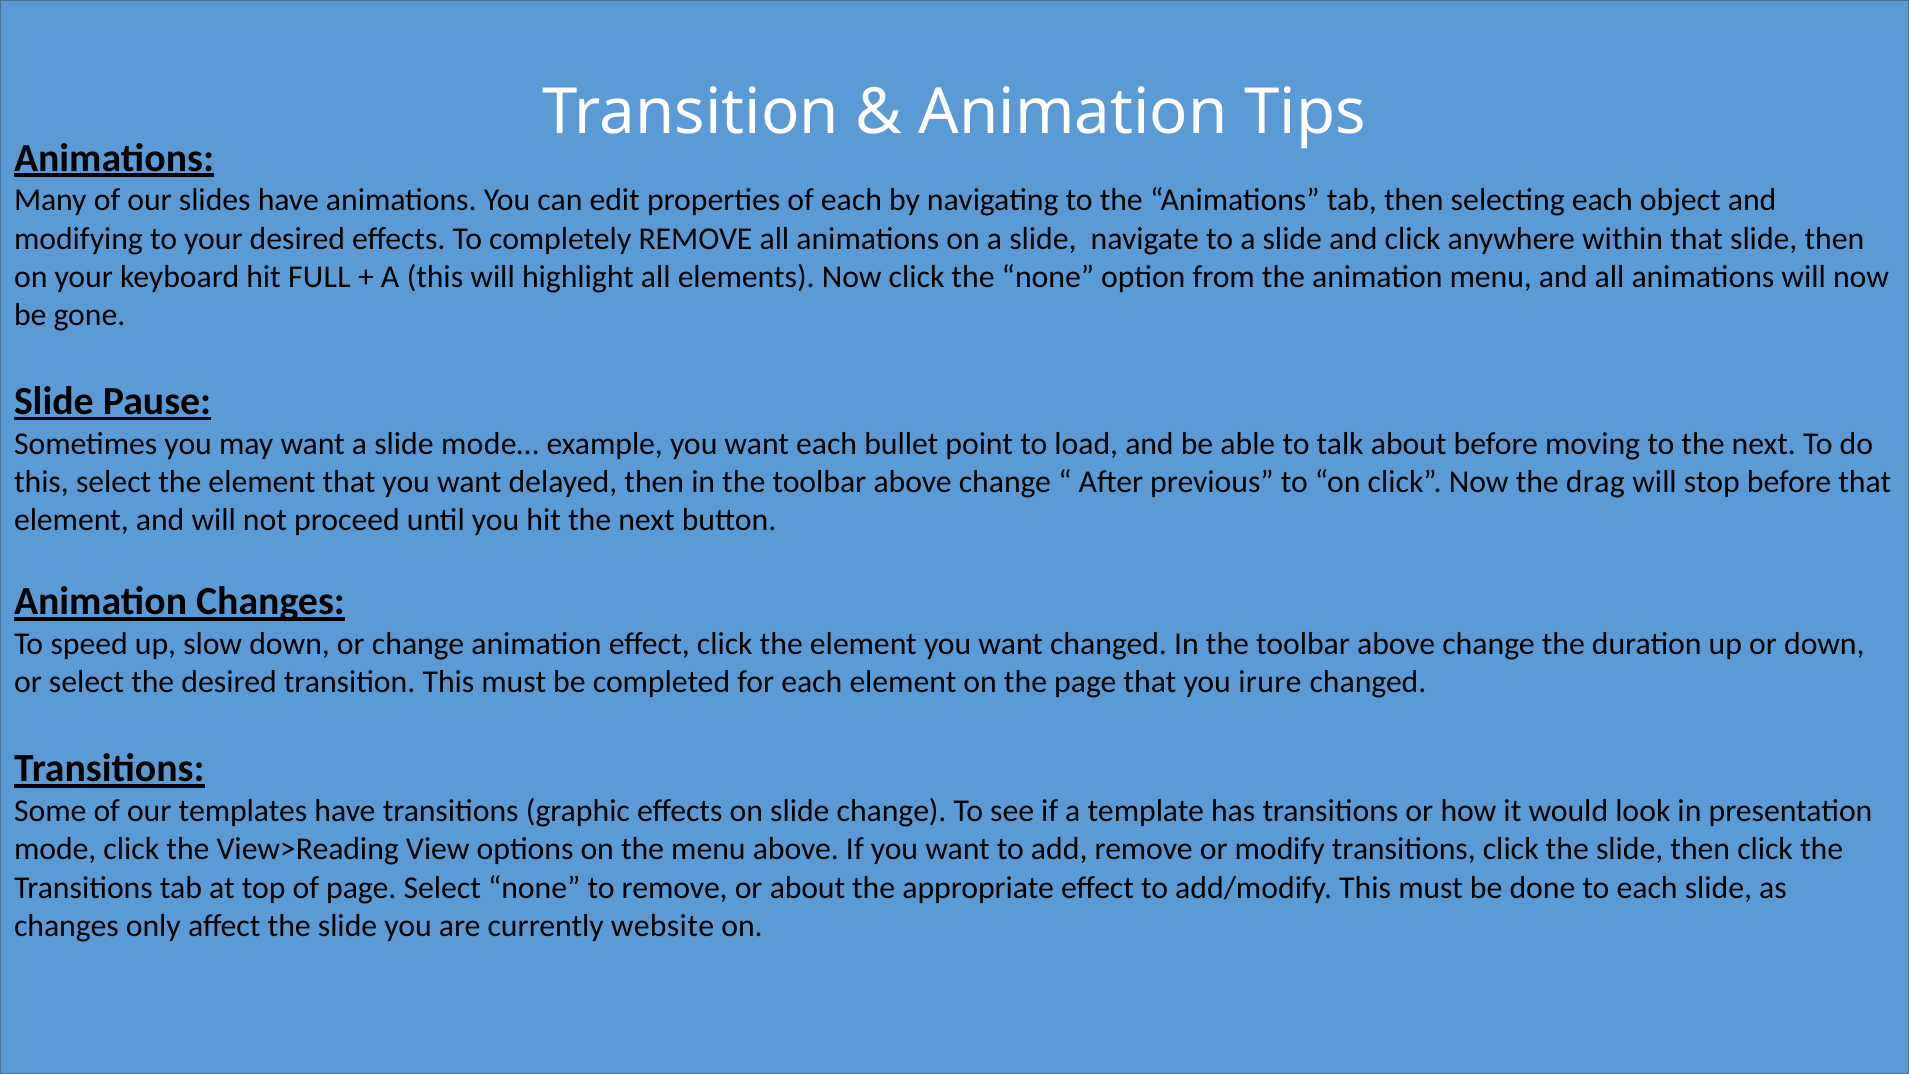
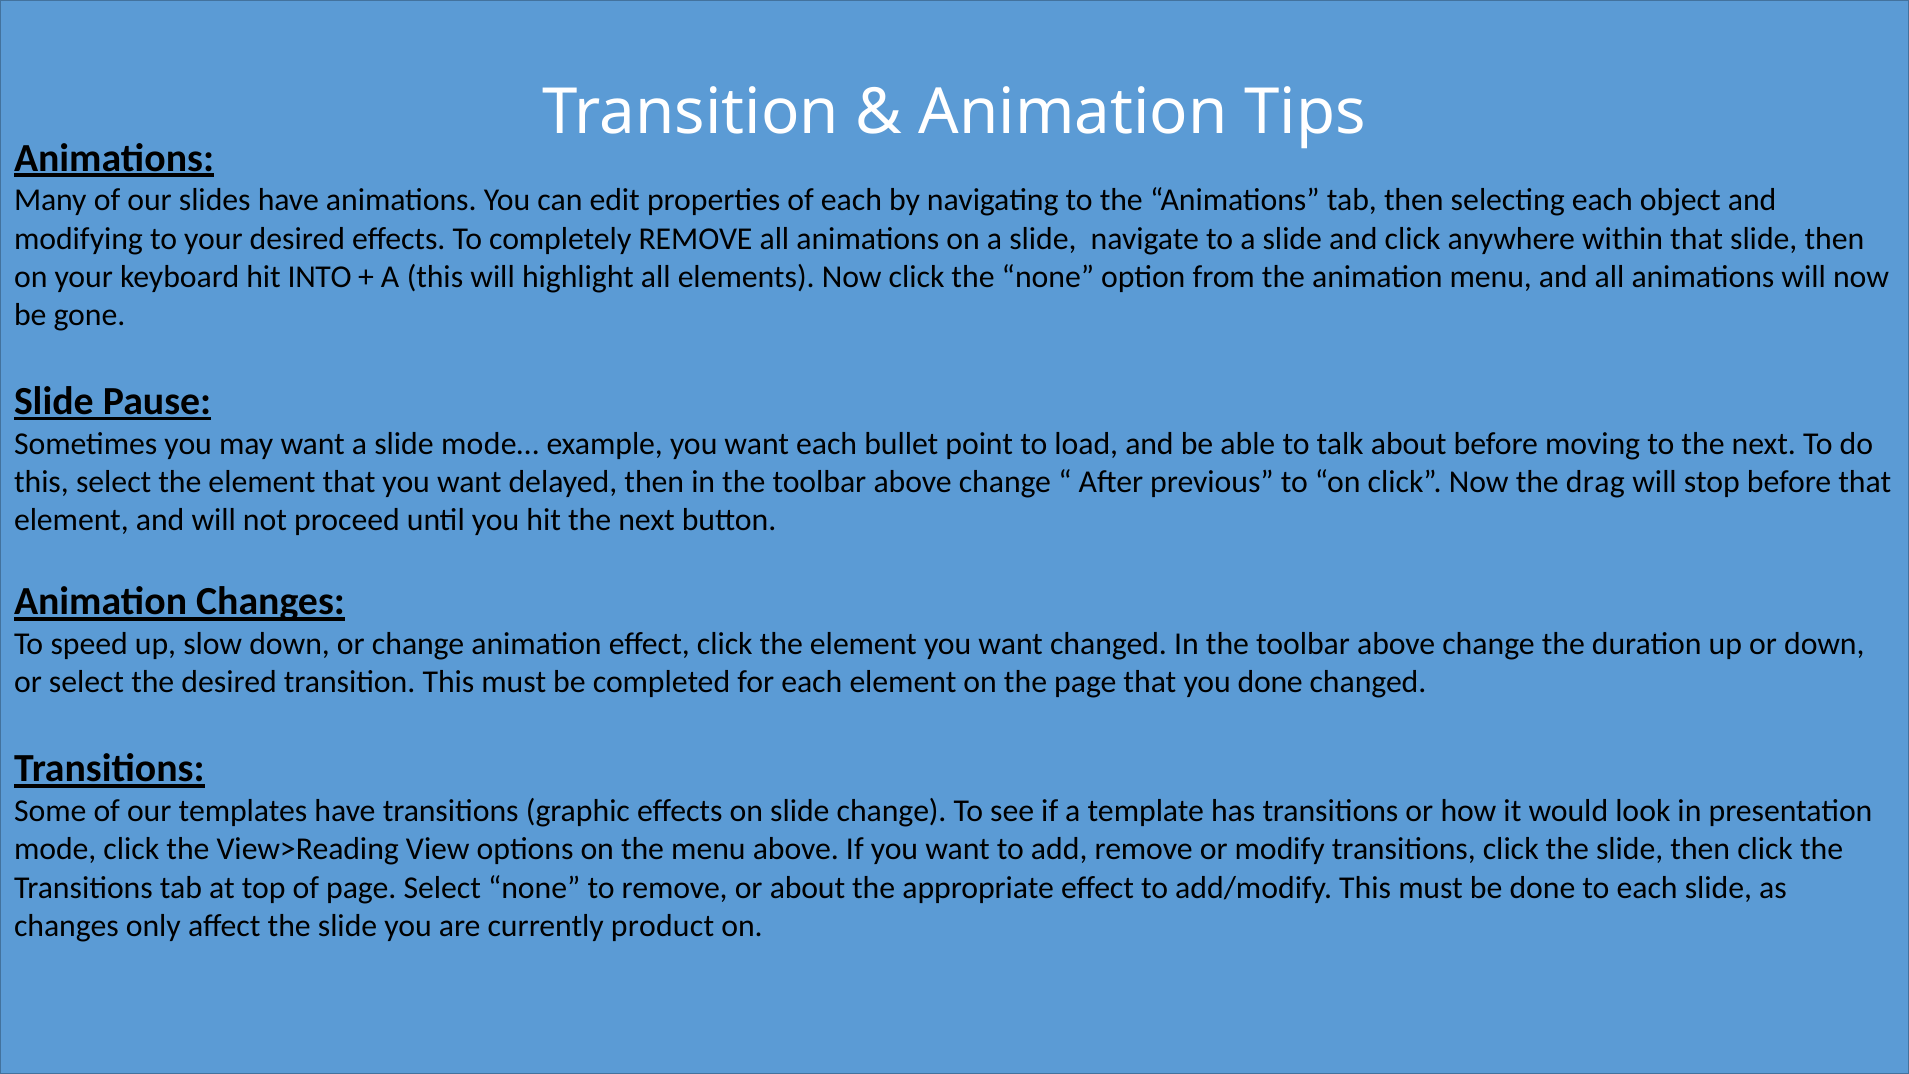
FULL: FULL -> INTO
you irure: irure -> done
website: website -> product
